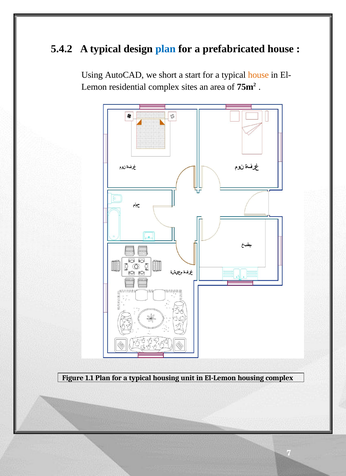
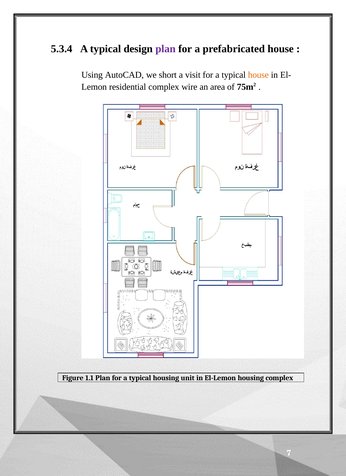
5.4.2: 5.4.2 -> 5.3.4
plan at (166, 49) colour: blue -> purple
start: start -> visit
sites: sites -> wire
